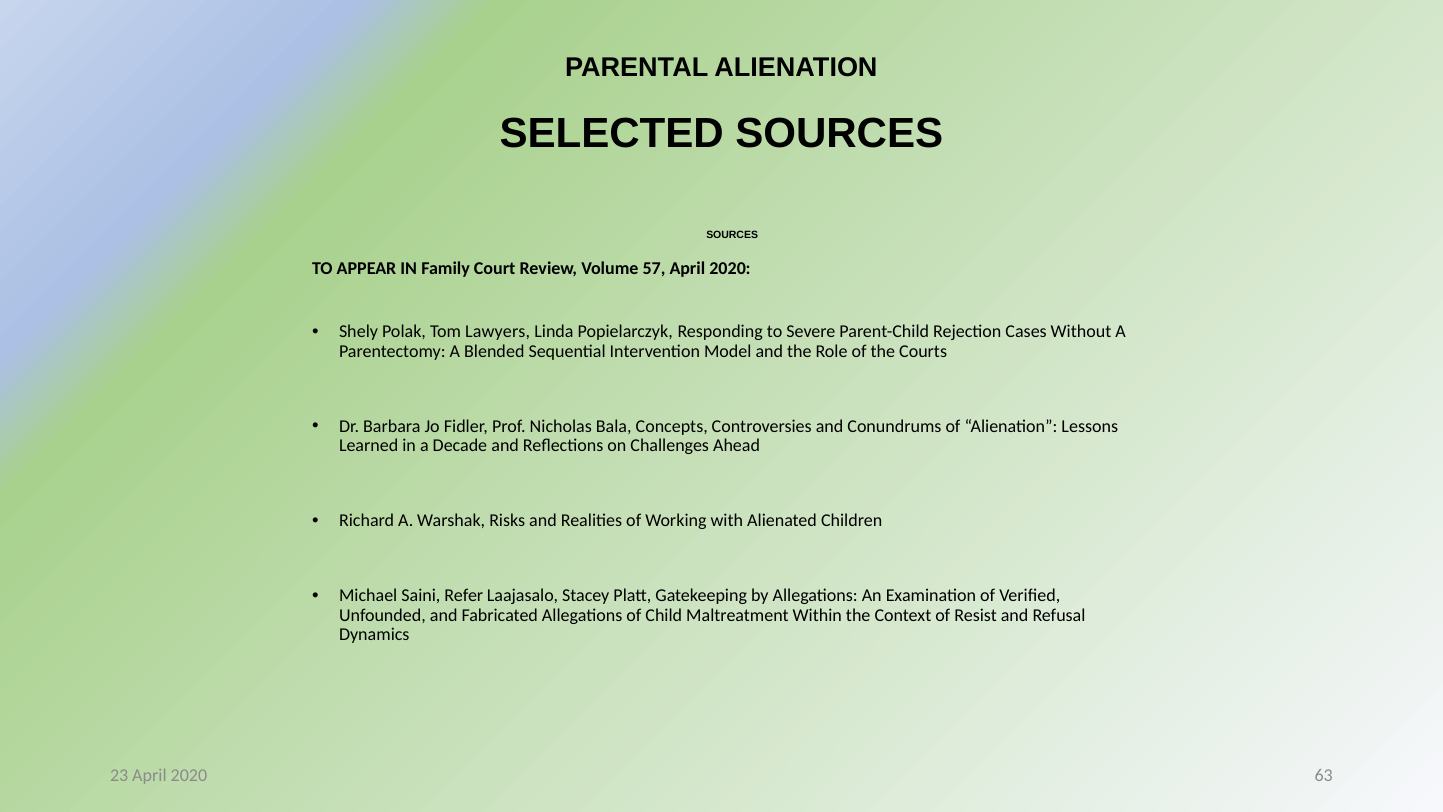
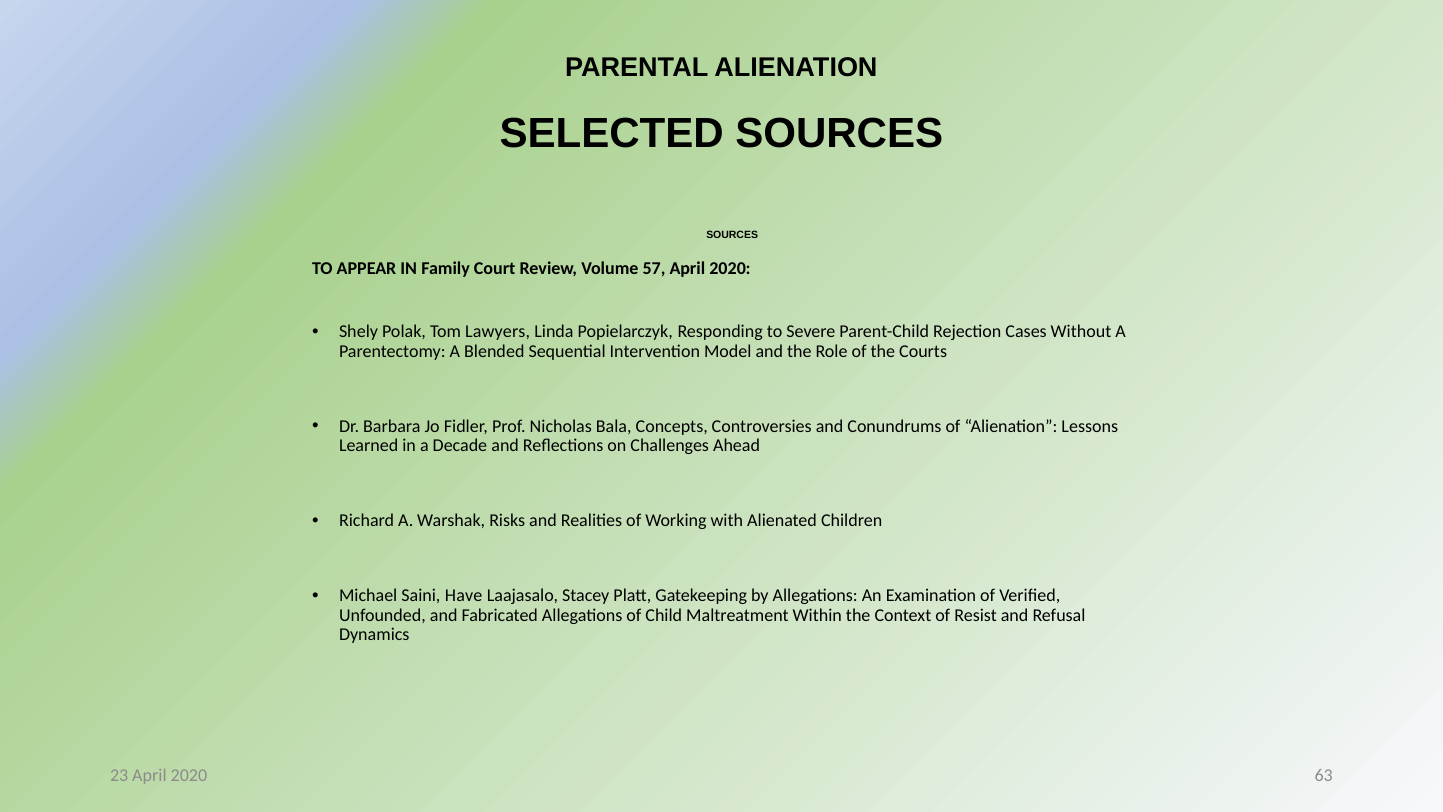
Refer: Refer -> Have
